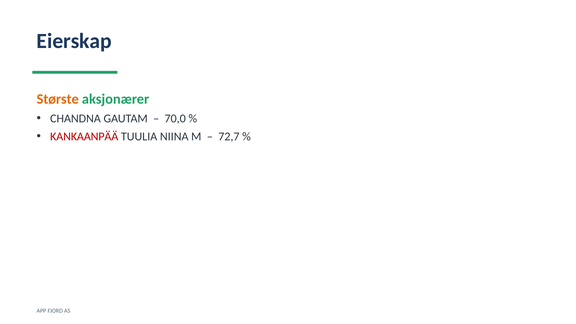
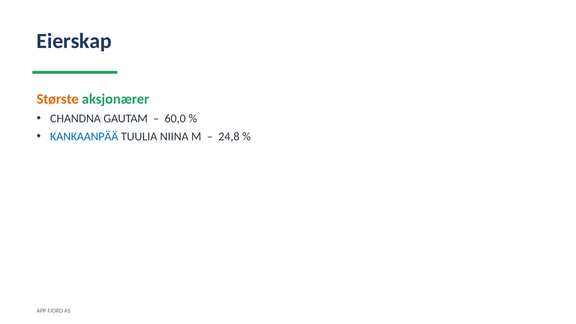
70,0: 70,0 -> 60,0
KANKAANPÄÄ colour: red -> blue
72,7: 72,7 -> 24,8
